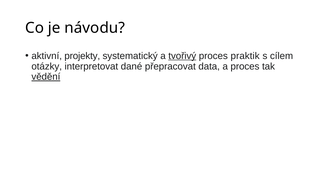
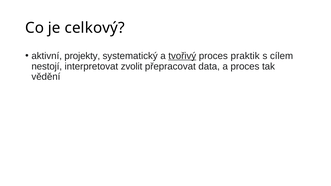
návodu: návodu -> celkový
otázky: otázky -> nestojí
dané: dané -> zvolit
vědění underline: present -> none
